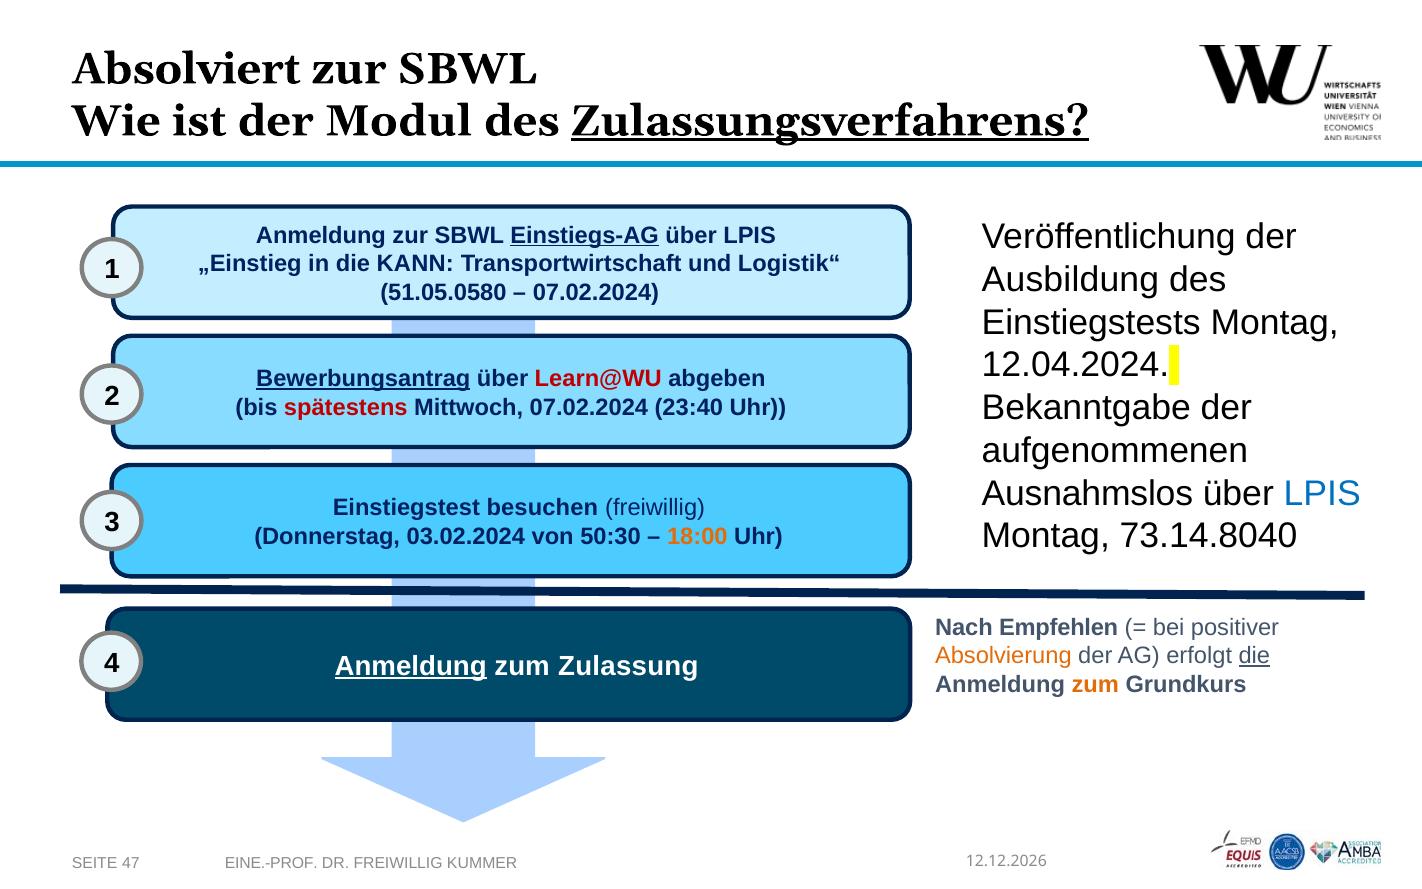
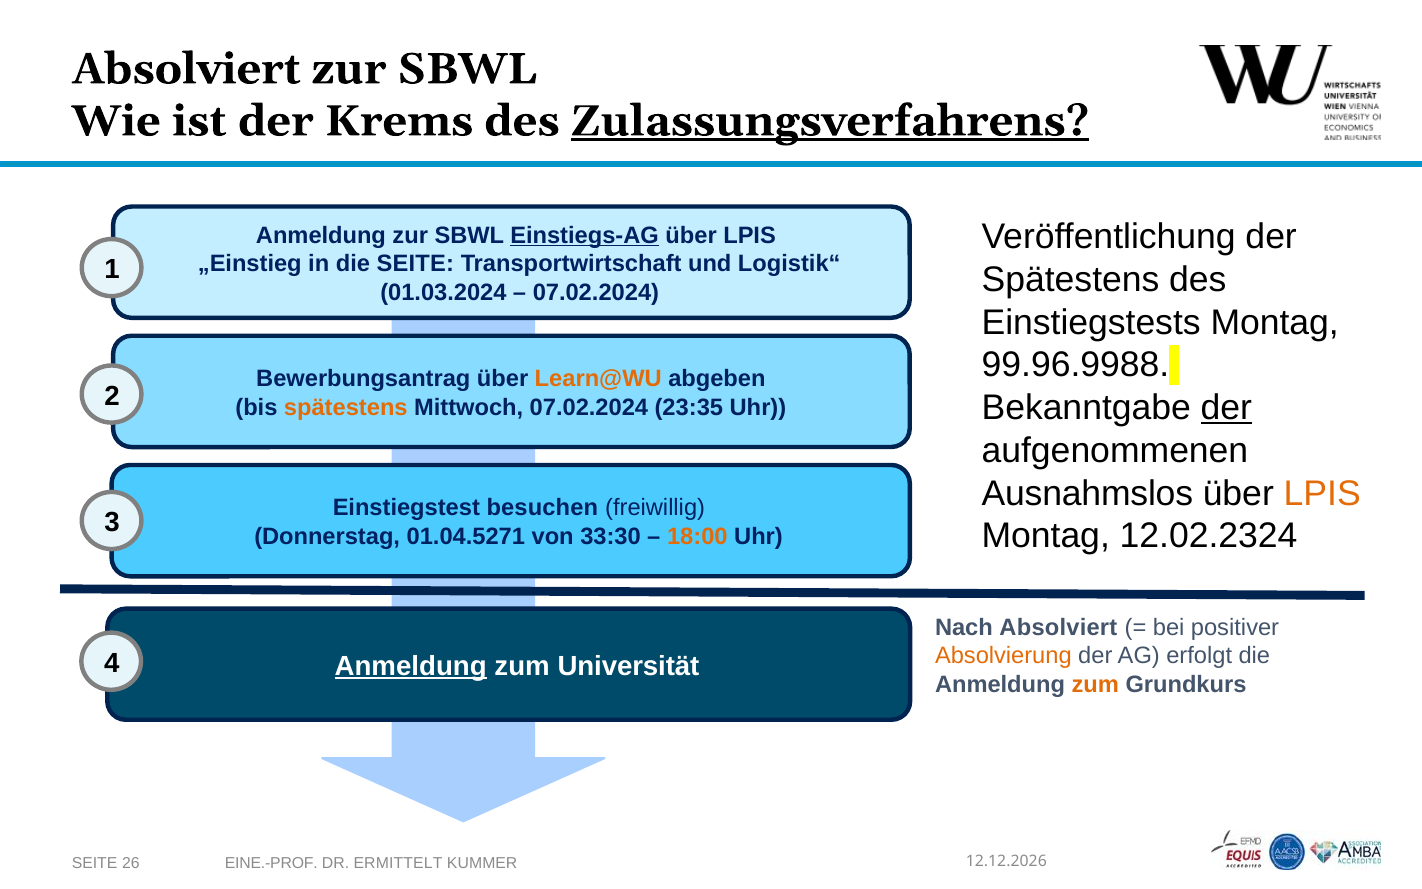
Modul: Modul -> Krems
die KANN: KANN -> SEITE
Ausbildung at (1070, 280): Ausbildung -> Spätestens
51.05.0580: 51.05.0580 -> 01.03.2024
12.04.2024: 12.04.2024 -> 99.96.9988
Bewerbungsantrag underline: present -> none
Learn@WU colour: red -> orange
der at (1226, 408) underline: none -> present
spätestens at (346, 407) colour: red -> orange
23:40: 23:40 -> 23:35
LPIS at (1322, 493) colour: blue -> orange
73.14.8040: 73.14.8040 -> 12.02.2324
03.02.2024: 03.02.2024 -> 01.04.5271
50:30: 50:30 -> 33:30
Nach Empfehlen: Empfehlen -> Absolviert
die at (1254, 656) underline: present -> none
Zulassung: Zulassung -> Universität
47: 47 -> 26
DR FREIWILLIG: FREIWILLIG -> ERMITTELT
